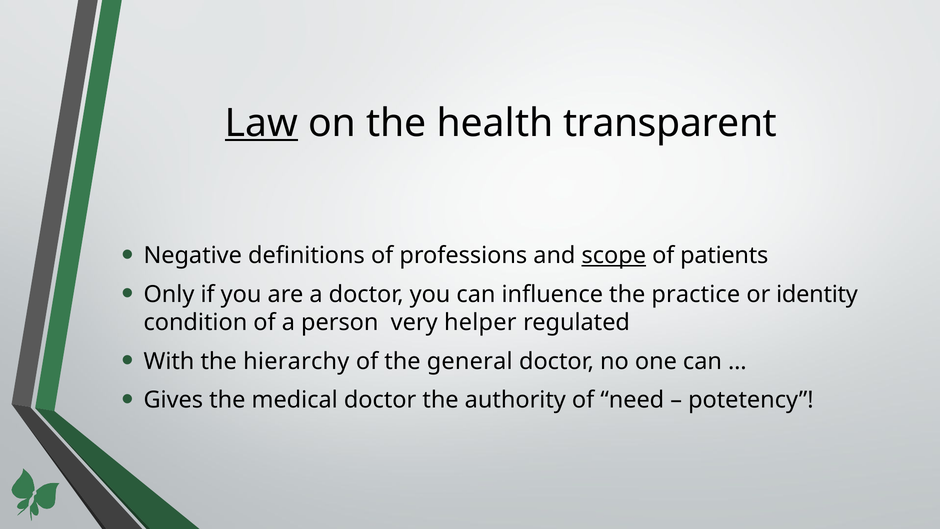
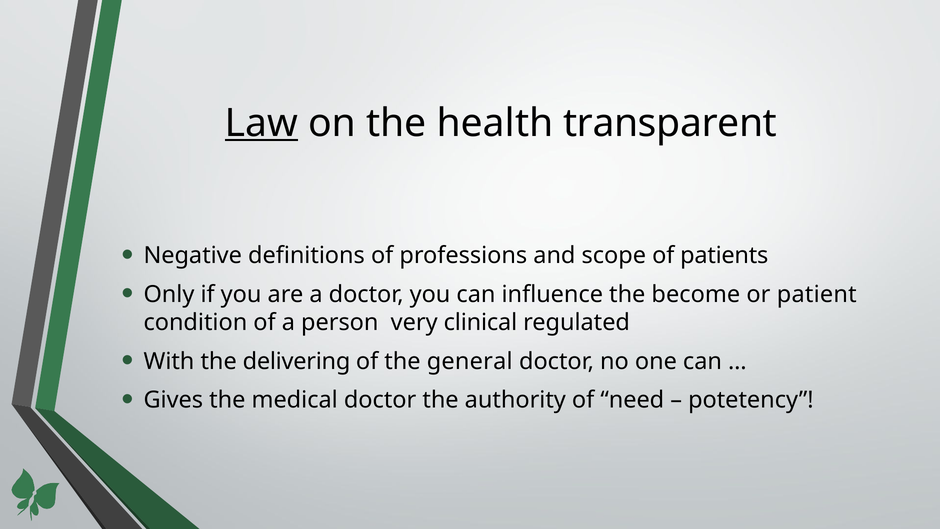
scope underline: present -> none
practice: practice -> become
identity: identity -> patient
helper: helper -> clinical
hierarchy: hierarchy -> delivering
